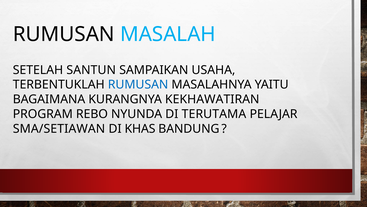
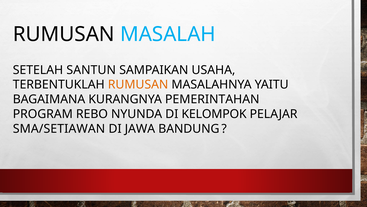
RUMUSAN at (138, 84) colour: blue -> orange
KEKHAWATIRAN: KEKHAWATIRAN -> PEMERINTAHAN
TERUTAMA: TERUTAMA -> KELOMPOK
KHAS: KHAS -> JAWA
